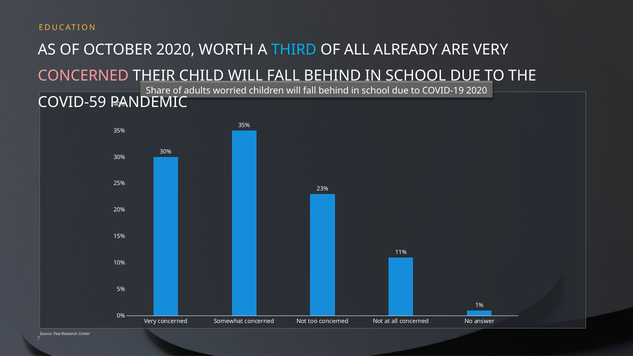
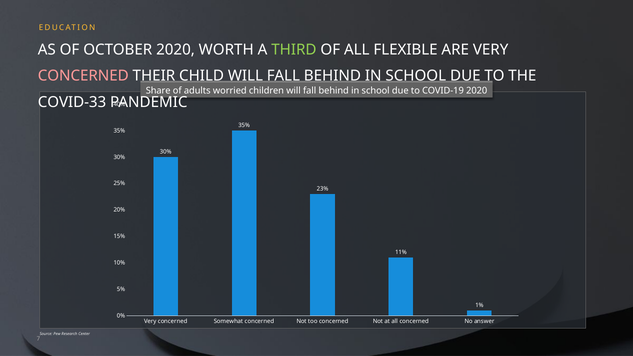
THIRD colour: light blue -> light green
ALREADY: ALREADY -> FLEXIBLE
COVID-59: COVID-59 -> COVID-33
